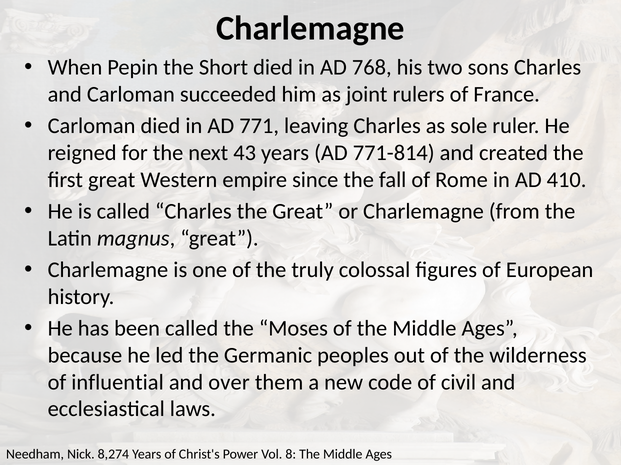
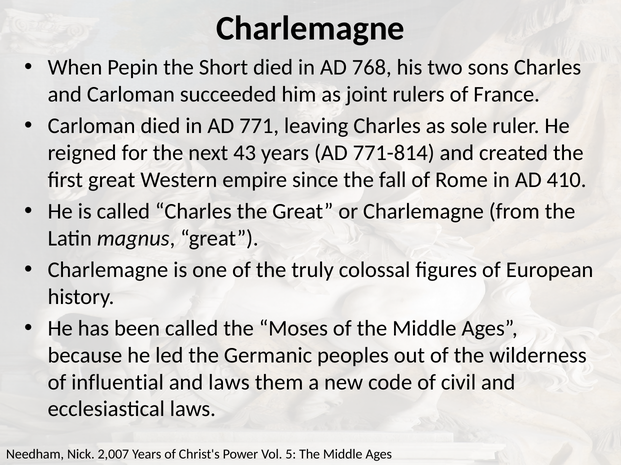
and over: over -> laws
8,274: 8,274 -> 2,007
8: 8 -> 5
